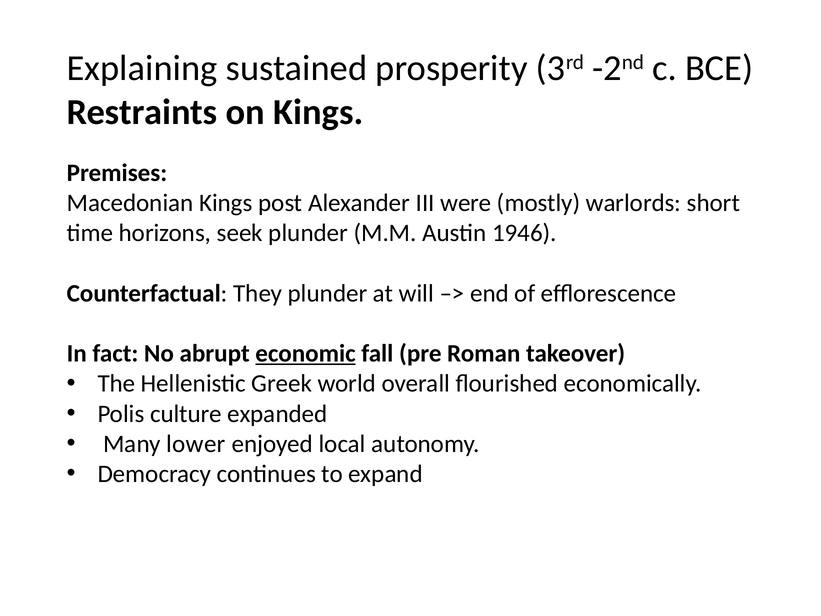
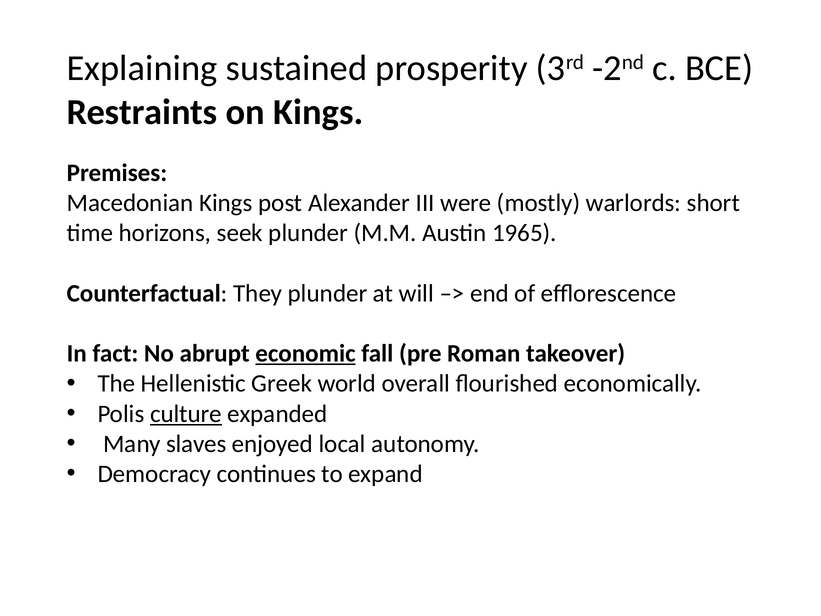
1946: 1946 -> 1965
culture underline: none -> present
lower: lower -> slaves
